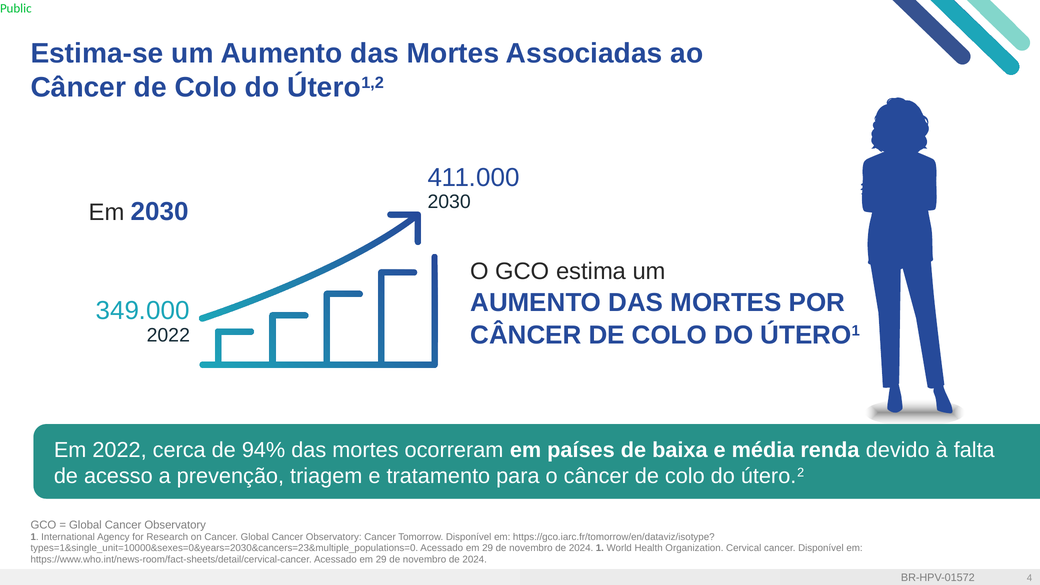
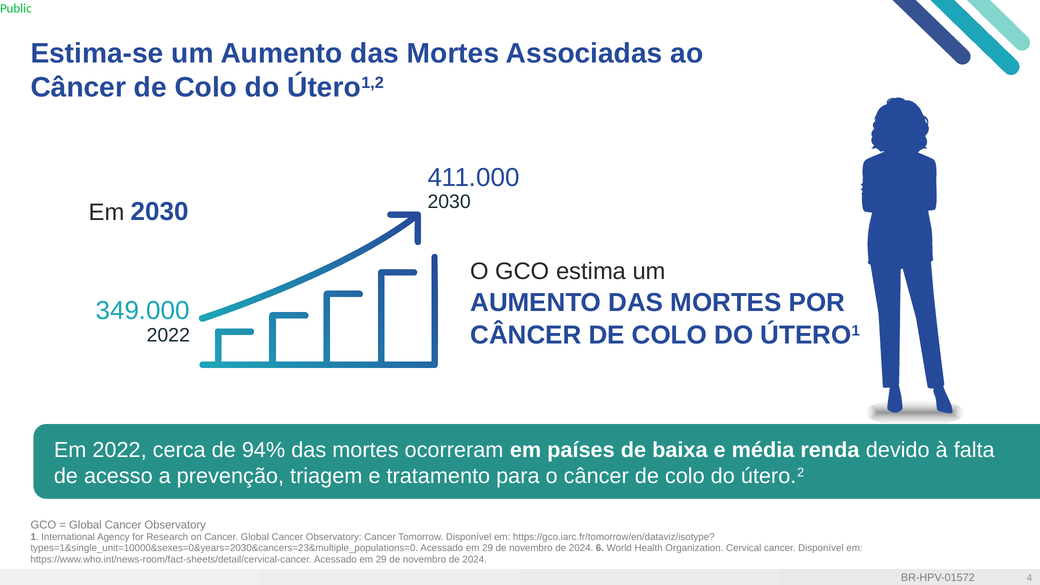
2024 1: 1 -> 6
